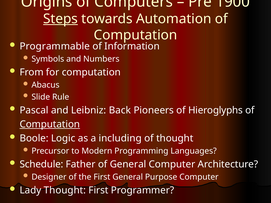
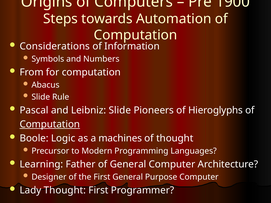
Steps underline: present -> none
Programmable: Programmable -> Considerations
Leibniz Back: Back -> Slide
including: including -> machines
Schedule: Schedule -> Learning
